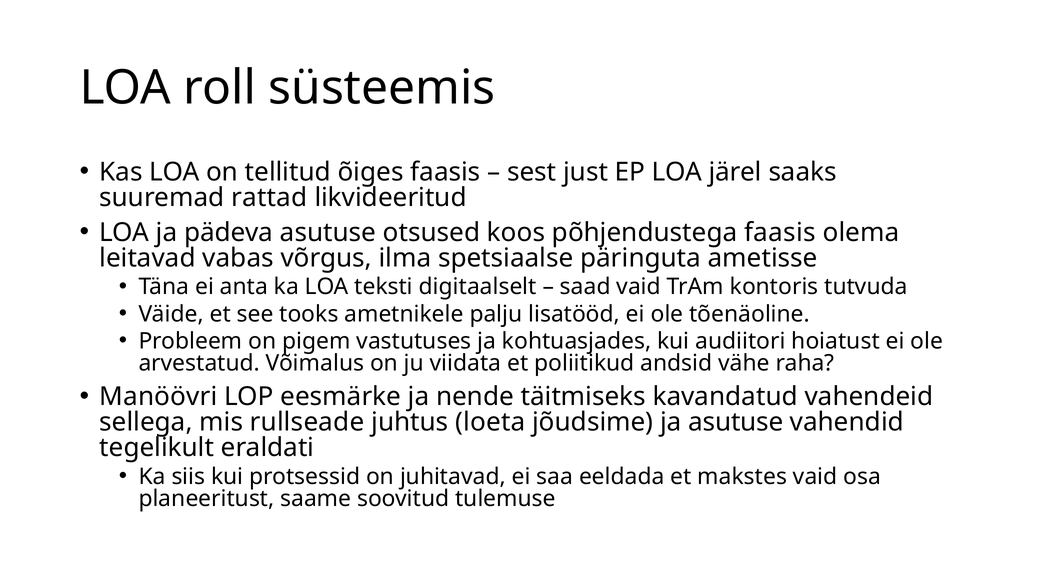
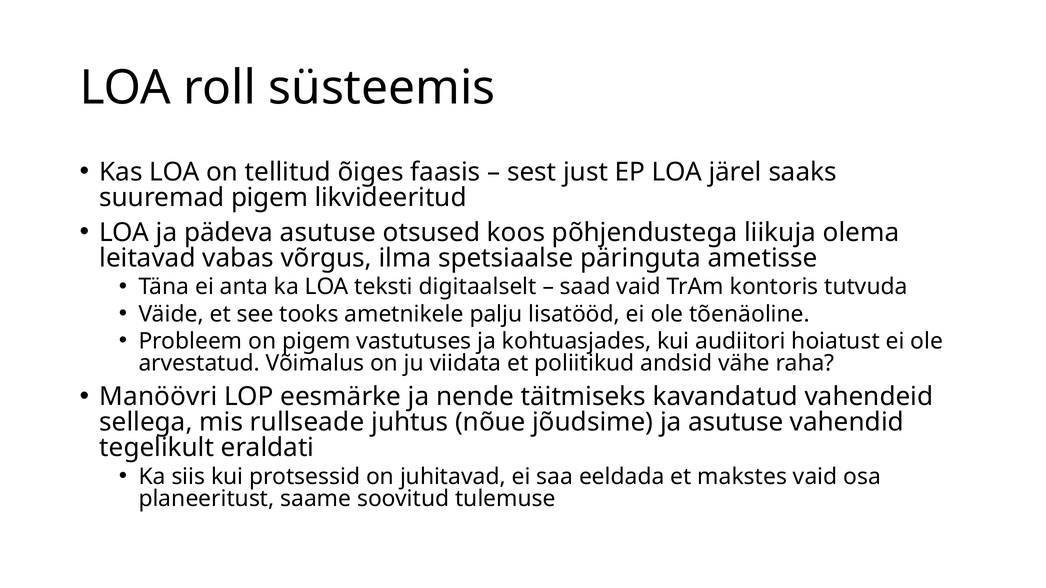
suuremad rattad: rattad -> pigem
põhjendustega faasis: faasis -> liikuja
loeta: loeta -> nõue
